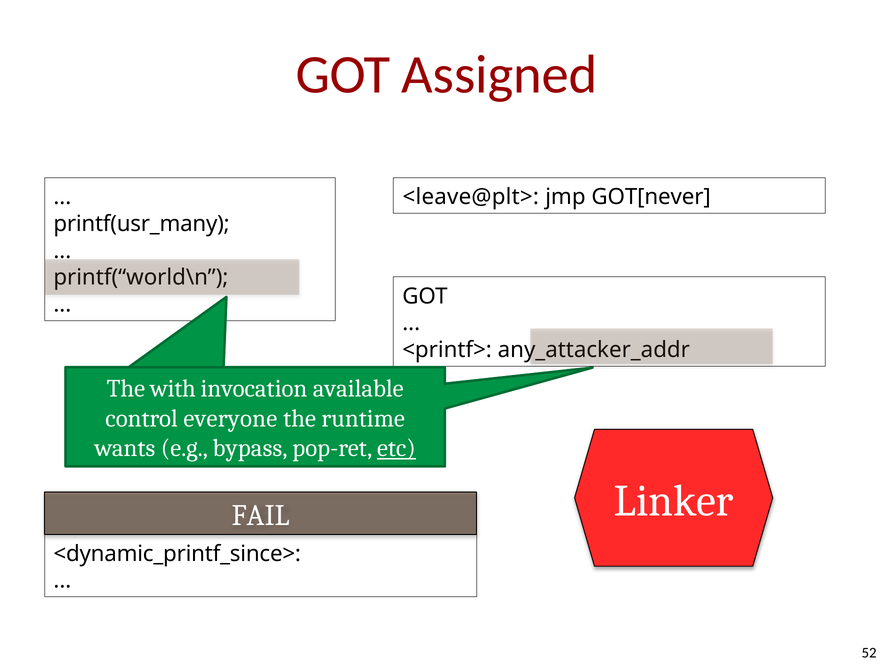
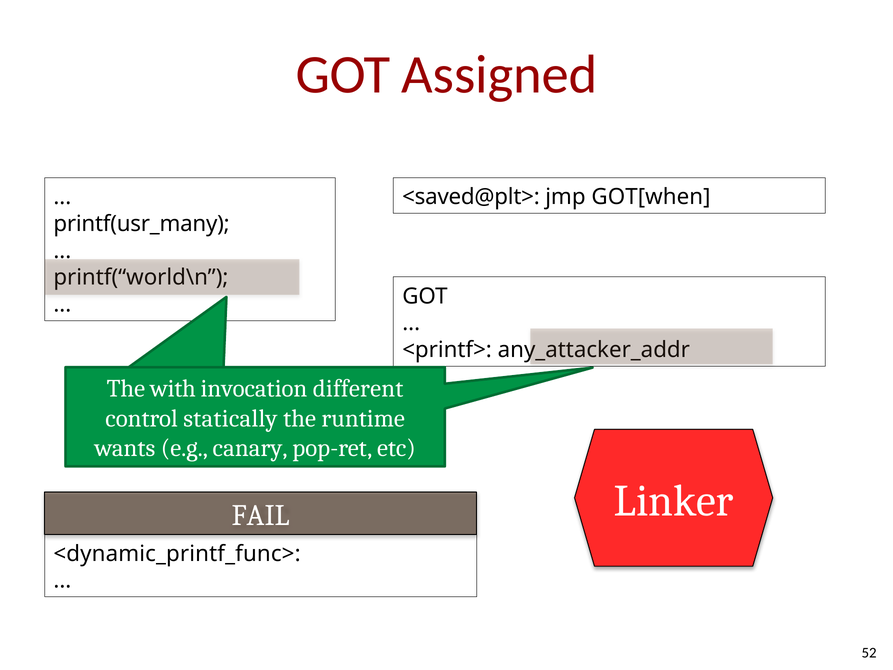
<leave@plt>: <leave@plt> -> <saved@plt>
GOT[never: GOT[never -> GOT[when
available: available -> different
everyone: everyone -> statically
bypass: bypass -> canary
etc underline: present -> none
<dynamic_printf_since>: <dynamic_printf_since> -> <dynamic_printf_func>
